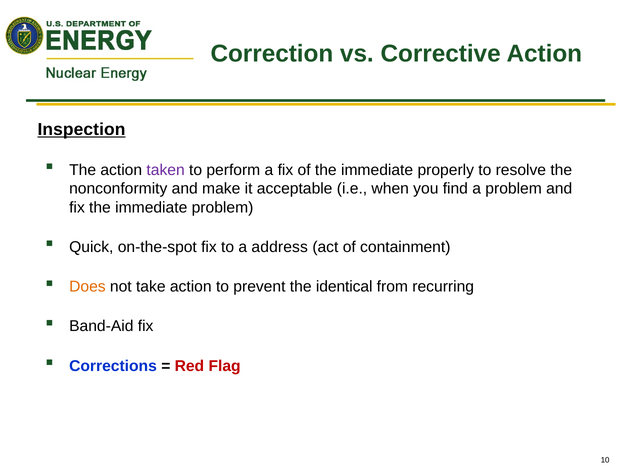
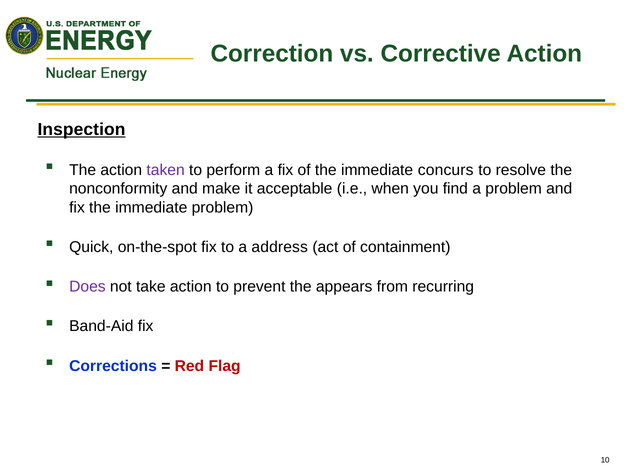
properly: properly -> concurs
Does colour: orange -> purple
identical: identical -> appears
